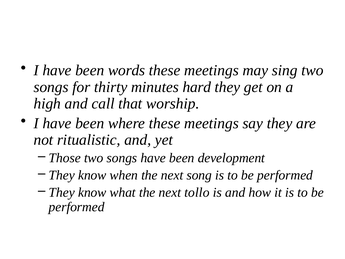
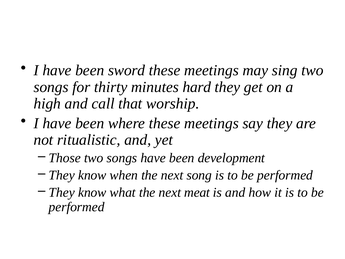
words: words -> sword
tollo: tollo -> meat
